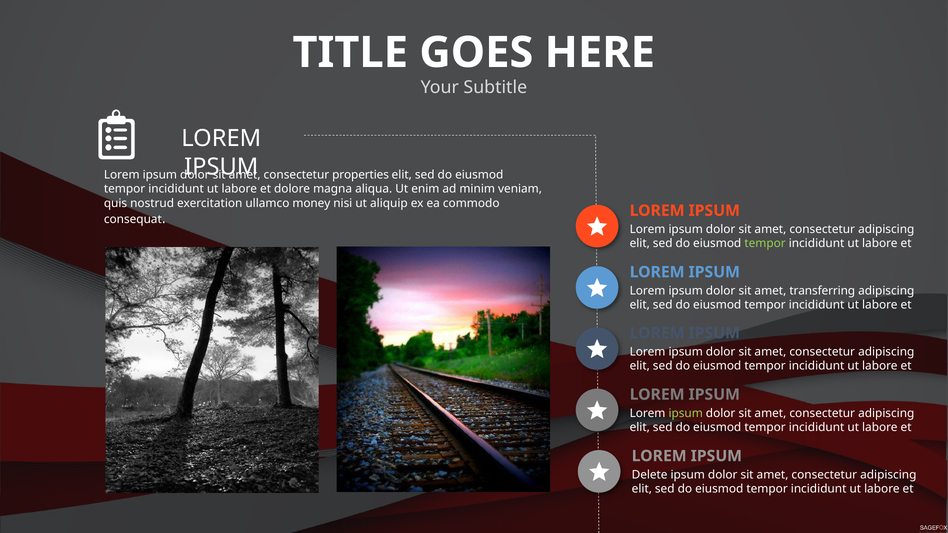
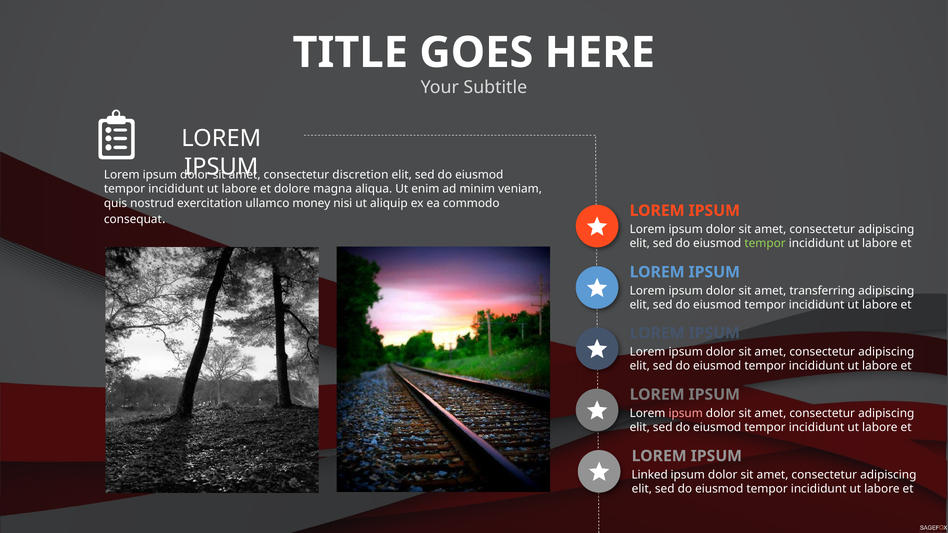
properties: properties -> discretion
ipsum at (686, 413) colour: light green -> pink
Delete: Delete -> Linked
